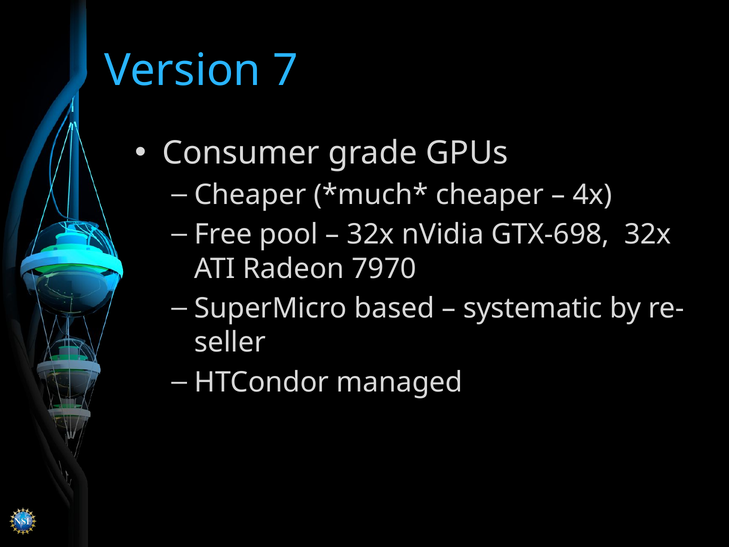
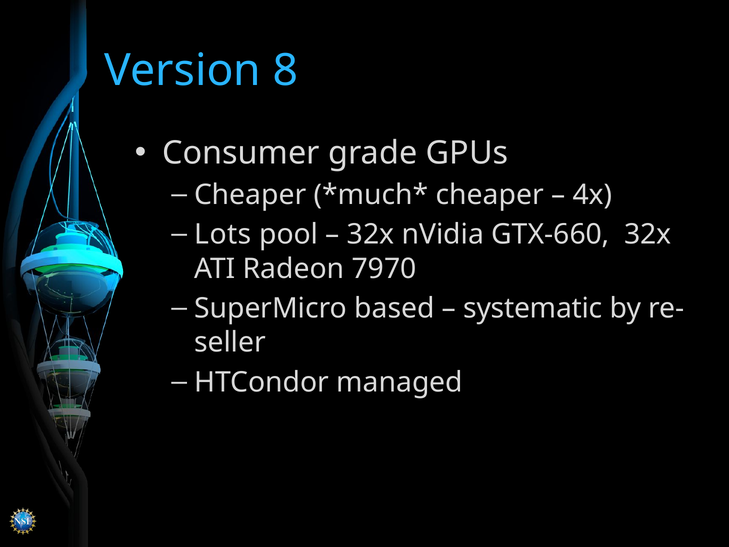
7: 7 -> 8
Free: Free -> Lots
GTX-698: GTX-698 -> GTX-660
